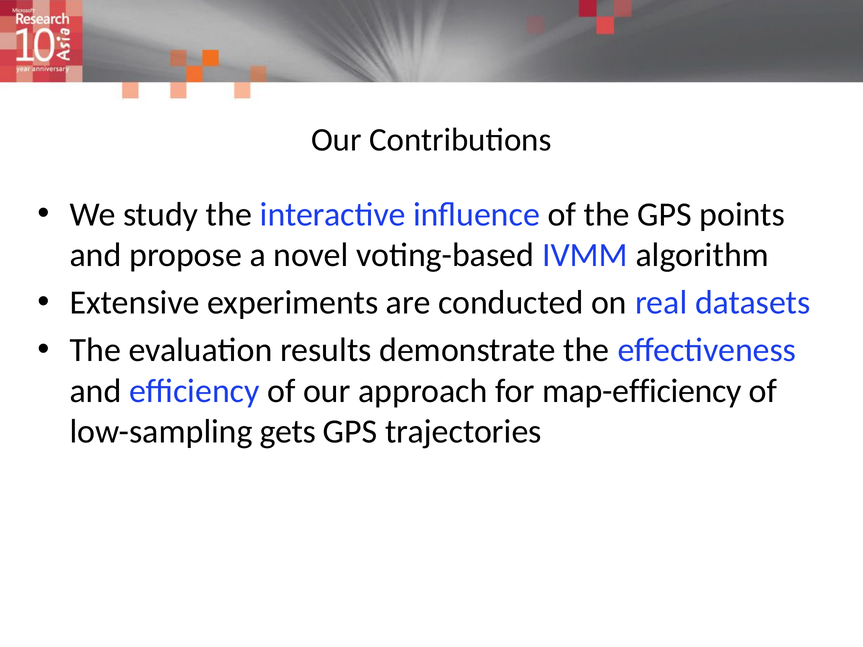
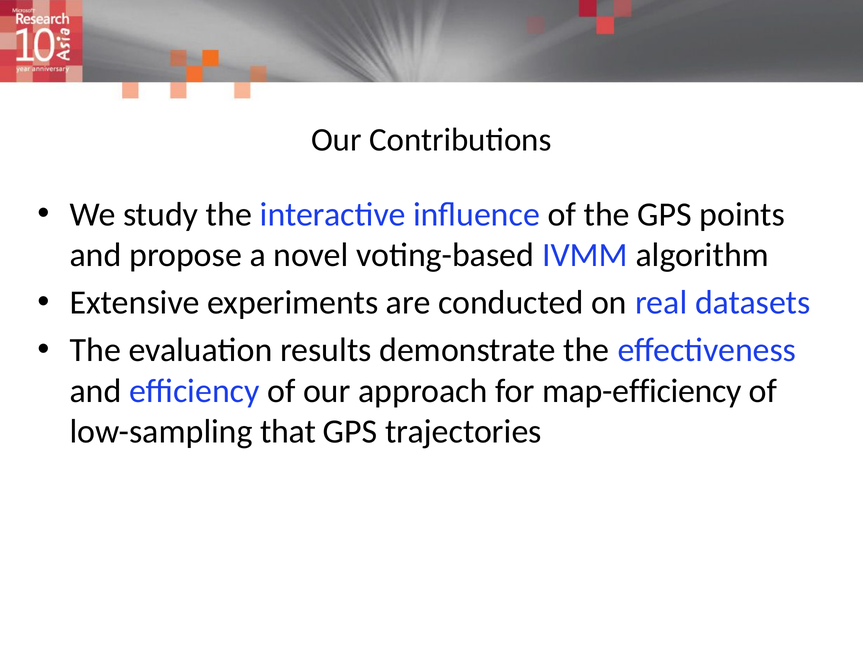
gets: gets -> that
